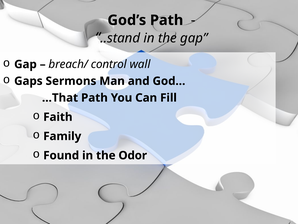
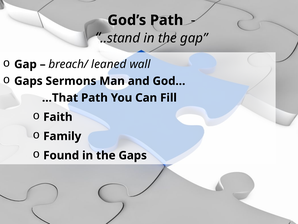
control: control -> leaned
the Odor: Odor -> Gaps
